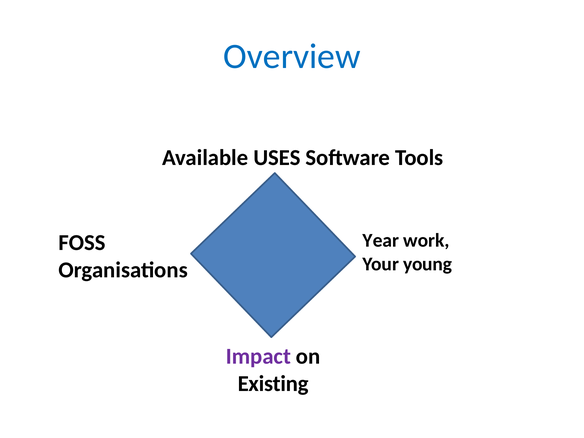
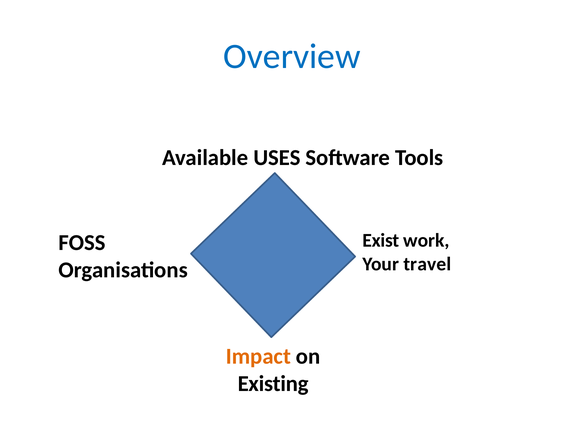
Year: Year -> Exist
young: young -> travel
Impact colour: purple -> orange
